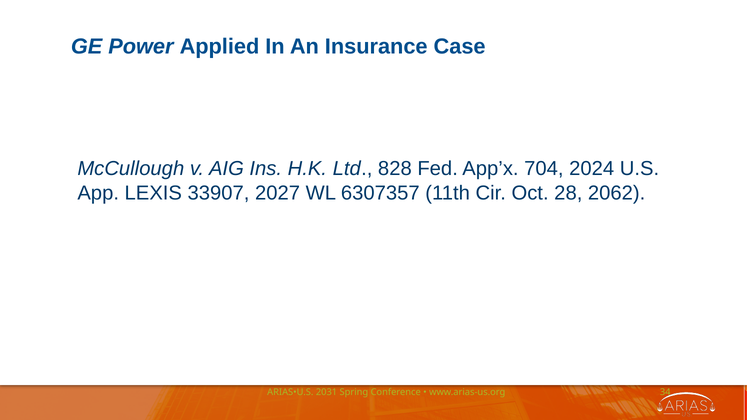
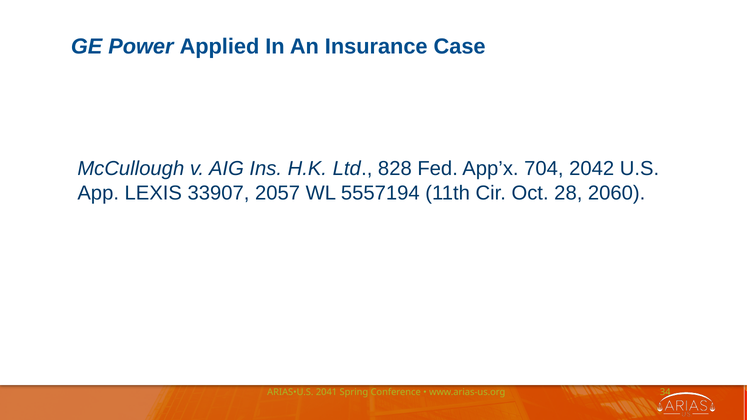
2024: 2024 -> 2042
2027: 2027 -> 2057
6307357: 6307357 -> 5557194
2062: 2062 -> 2060
2031: 2031 -> 2041
